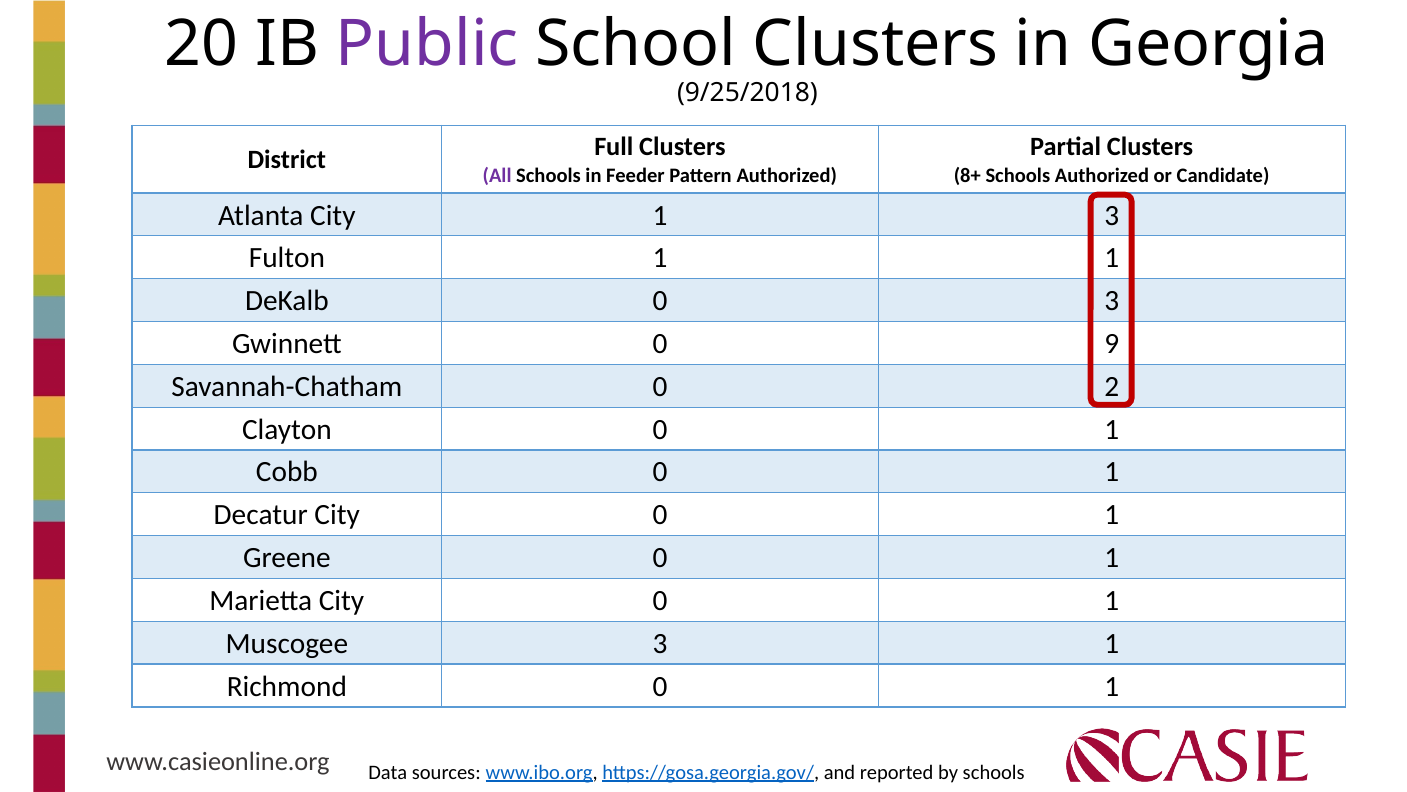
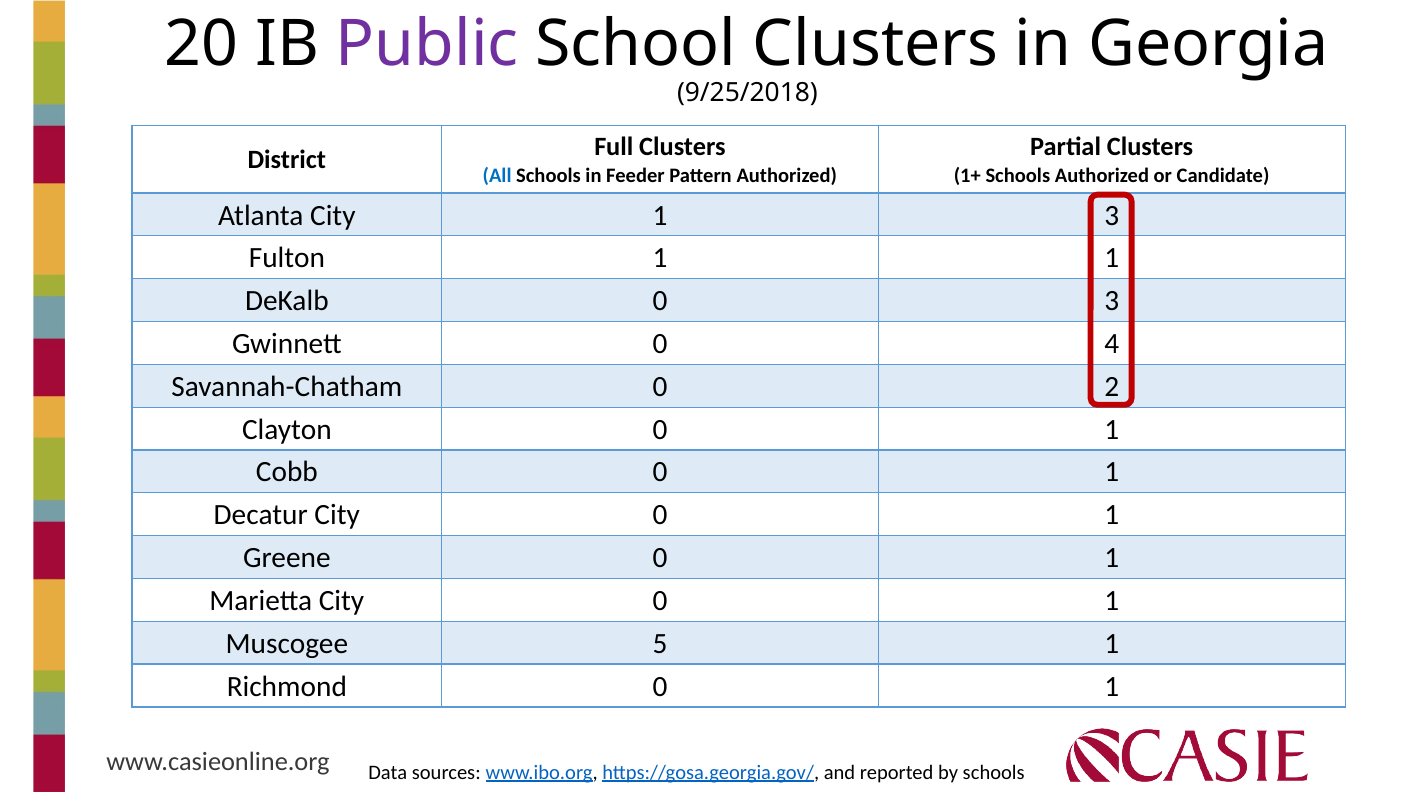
All colour: purple -> blue
8+: 8+ -> 1+
9: 9 -> 4
Muscogee 3: 3 -> 5
